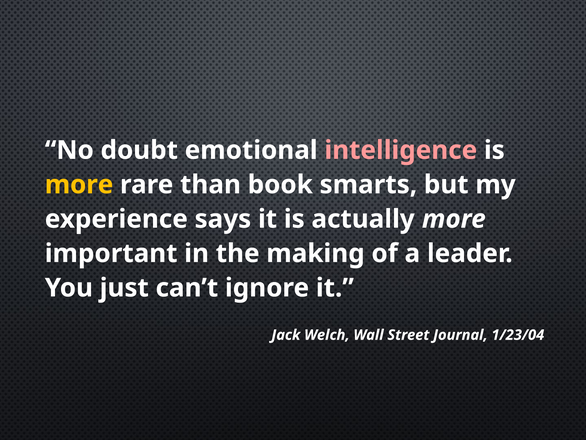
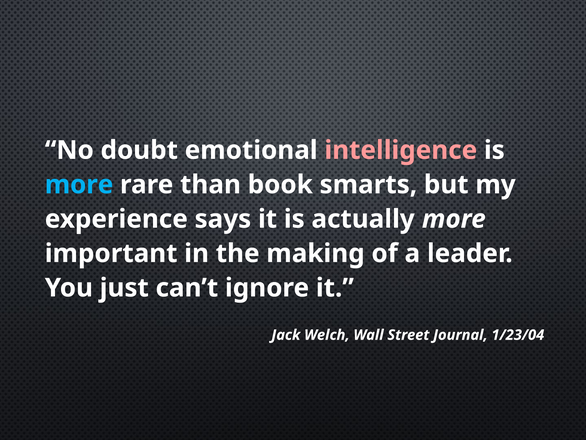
more at (79, 184) colour: yellow -> light blue
